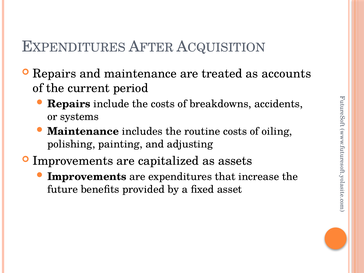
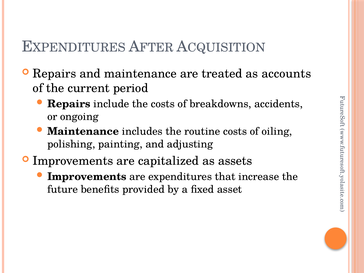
systems: systems -> ongoing
